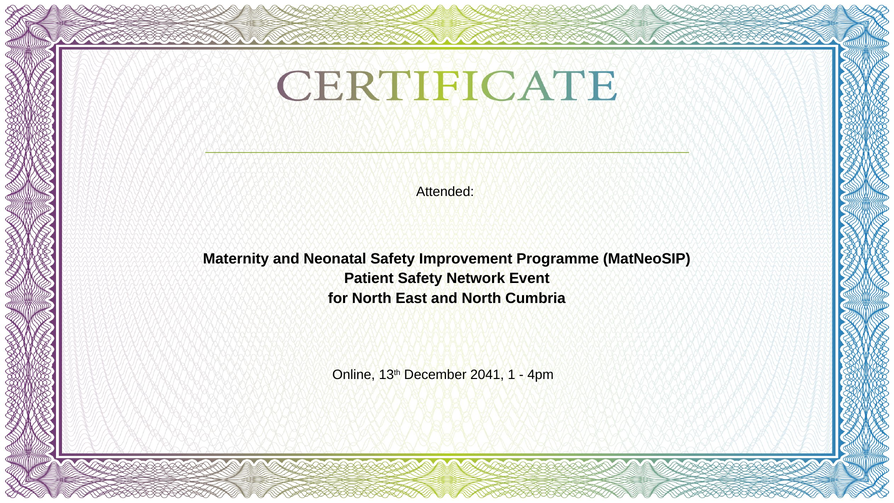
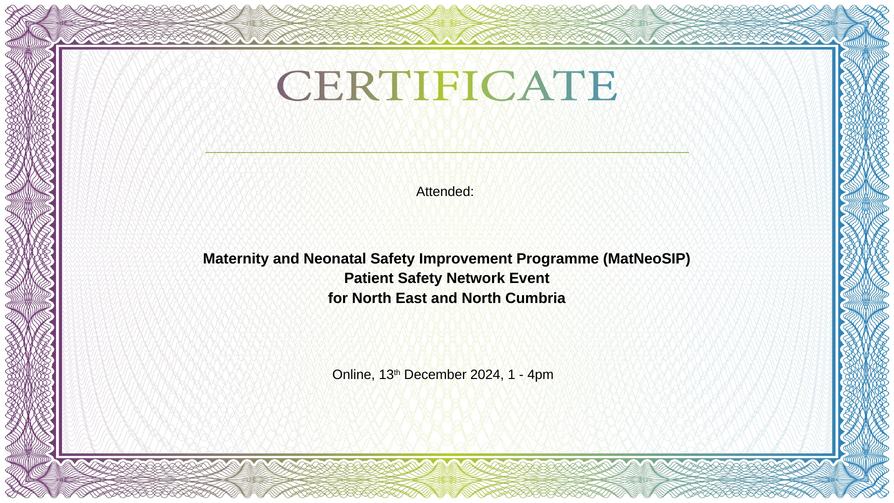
2041: 2041 -> 2024
